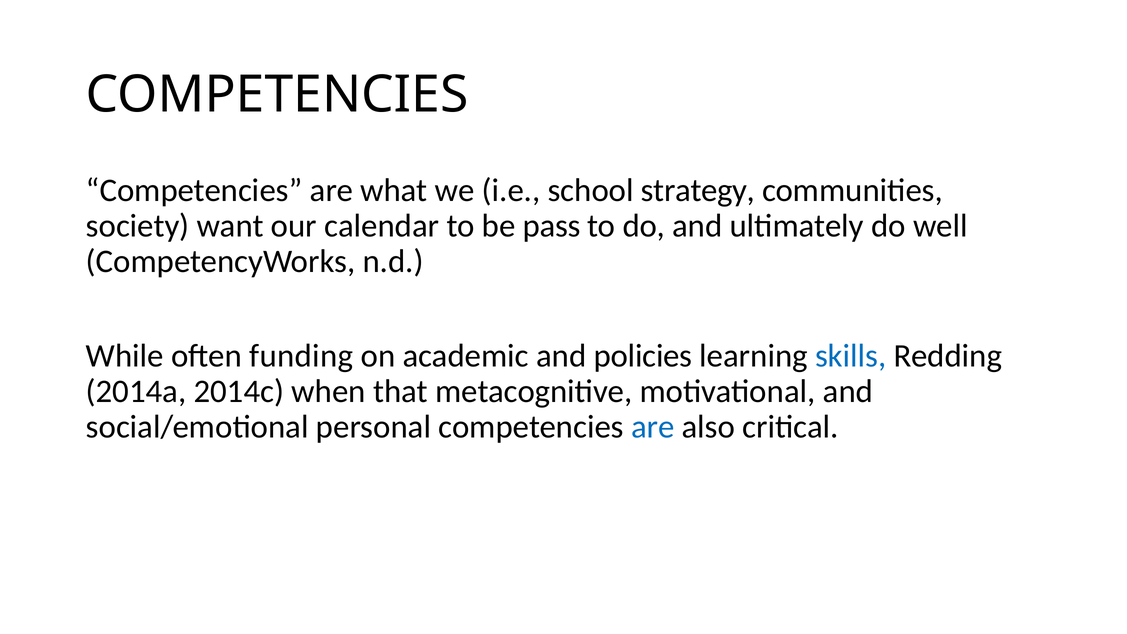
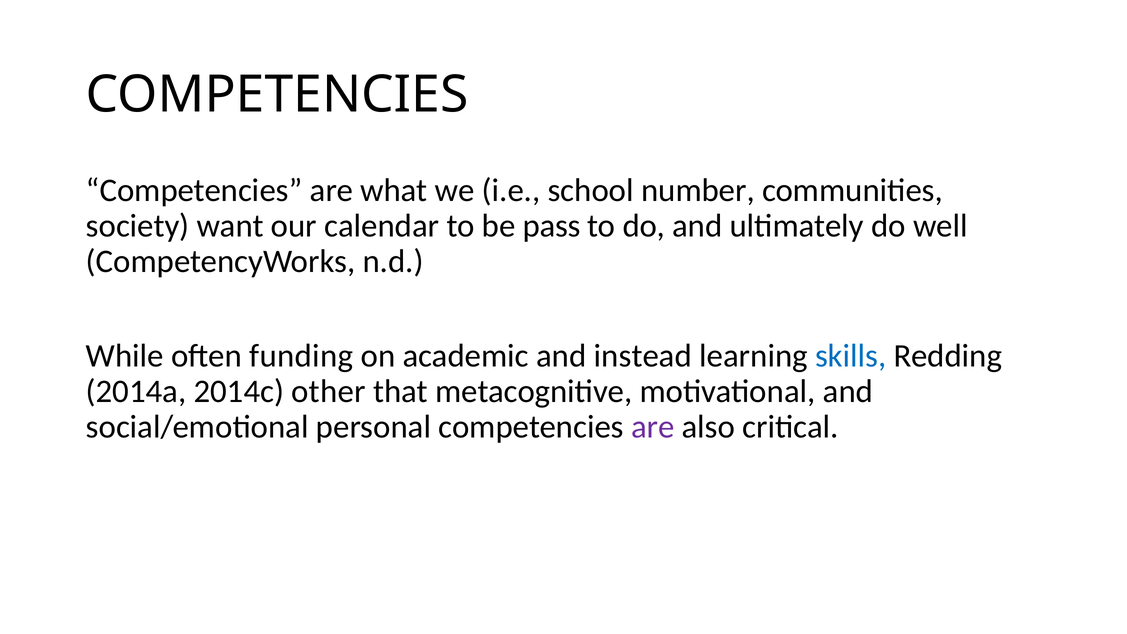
strategy: strategy -> number
policies: policies -> instead
when: when -> other
are at (653, 427) colour: blue -> purple
